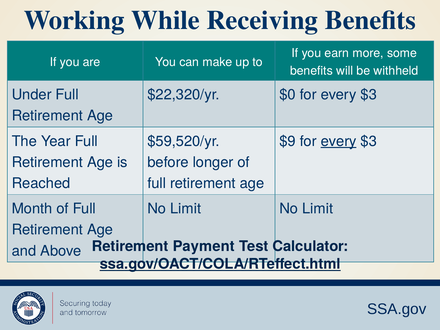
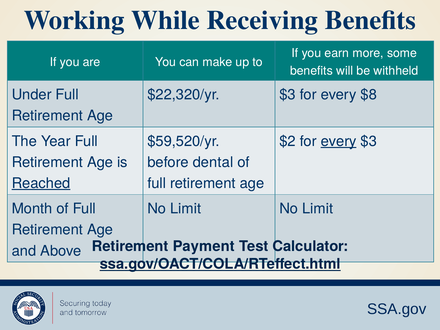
$22,320/yr $0: $0 -> $3
$3 at (369, 95): $3 -> $8
$9: $9 -> $2
longer: longer -> dental
Reached underline: none -> present
